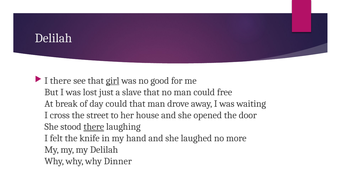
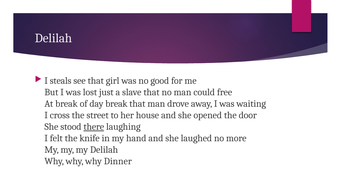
I there: there -> steals
girl underline: present -> none
day could: could -> break
